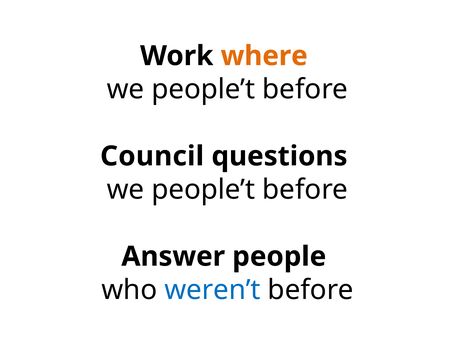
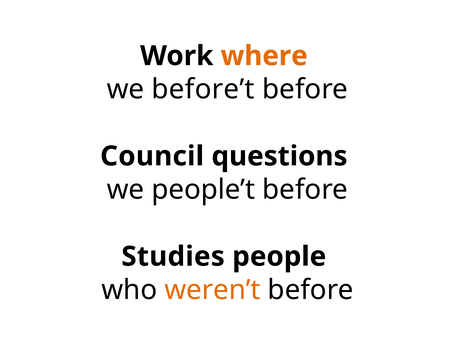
people’t at (203, 89): people’t -> before’t
Answer: Answer -> Studies
weren’t colour: blue -> orange
